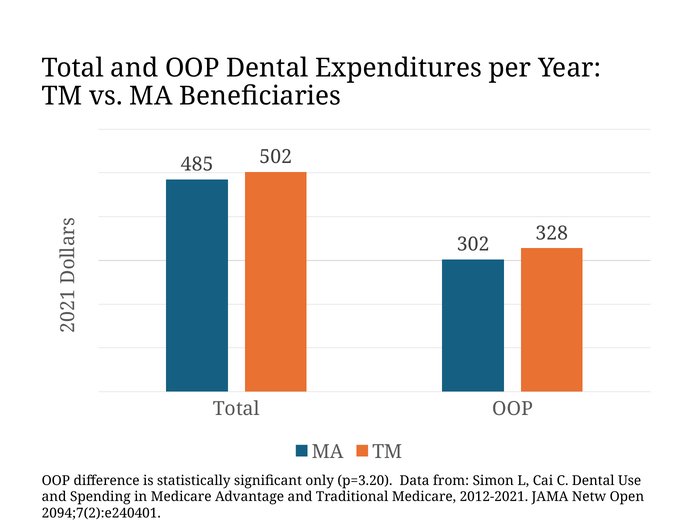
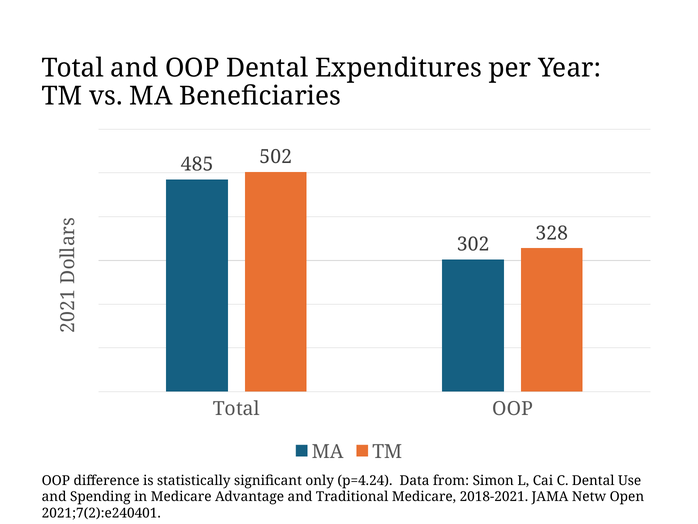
p=3.20: p=3.20 -> p=4.24
2012-2021: 2012-2021 -> 2018-2021
2094;7(2):e240401: 2094;7(2):e240401 -> 2021;7(2):e240401
